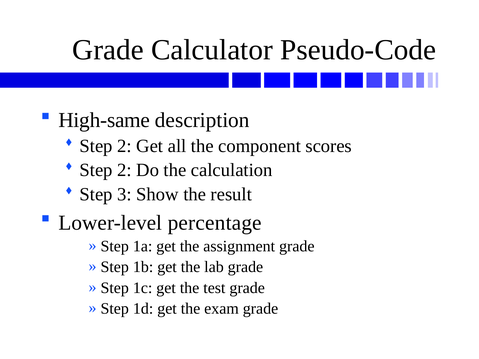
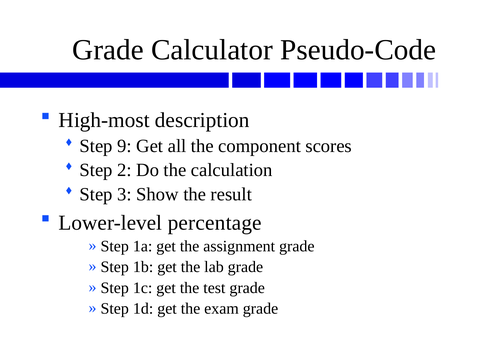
High-same: High-same -> High-most
2 at (124, 146): 2 -> 9
